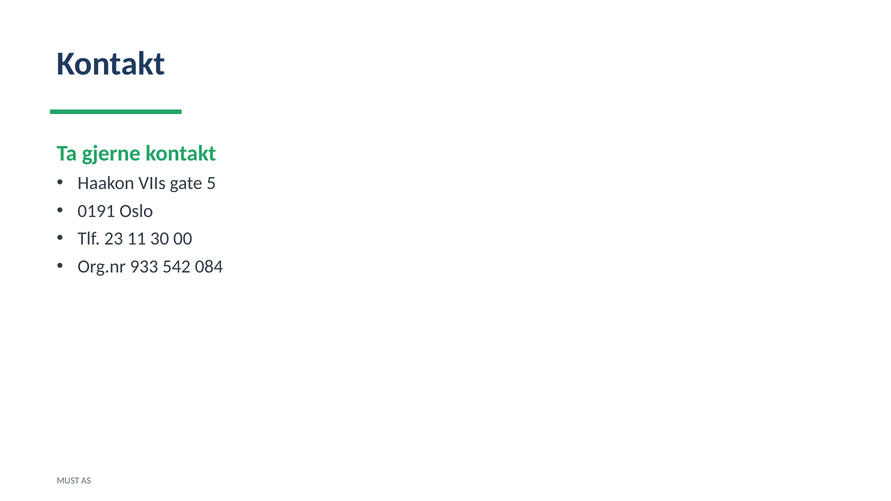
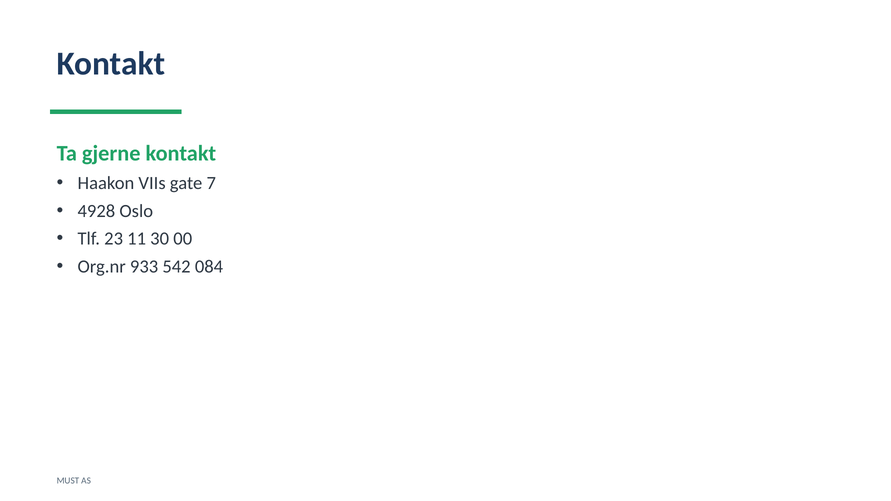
5: 5 -> 7
0191: 0191 -> 4928
